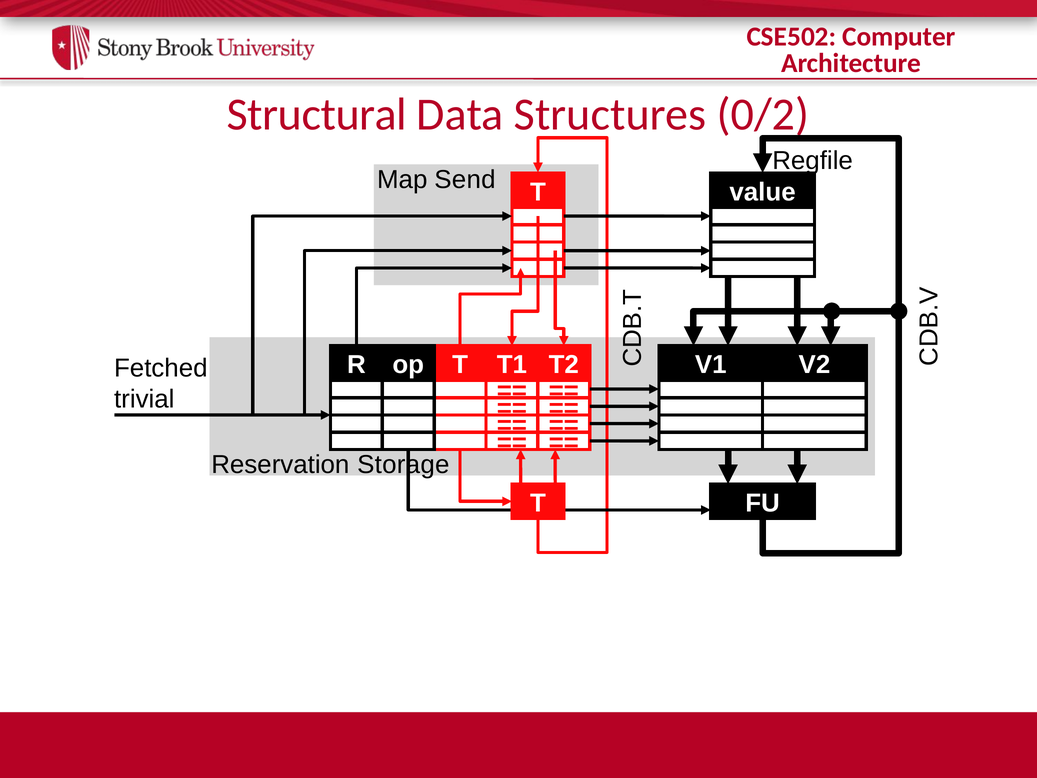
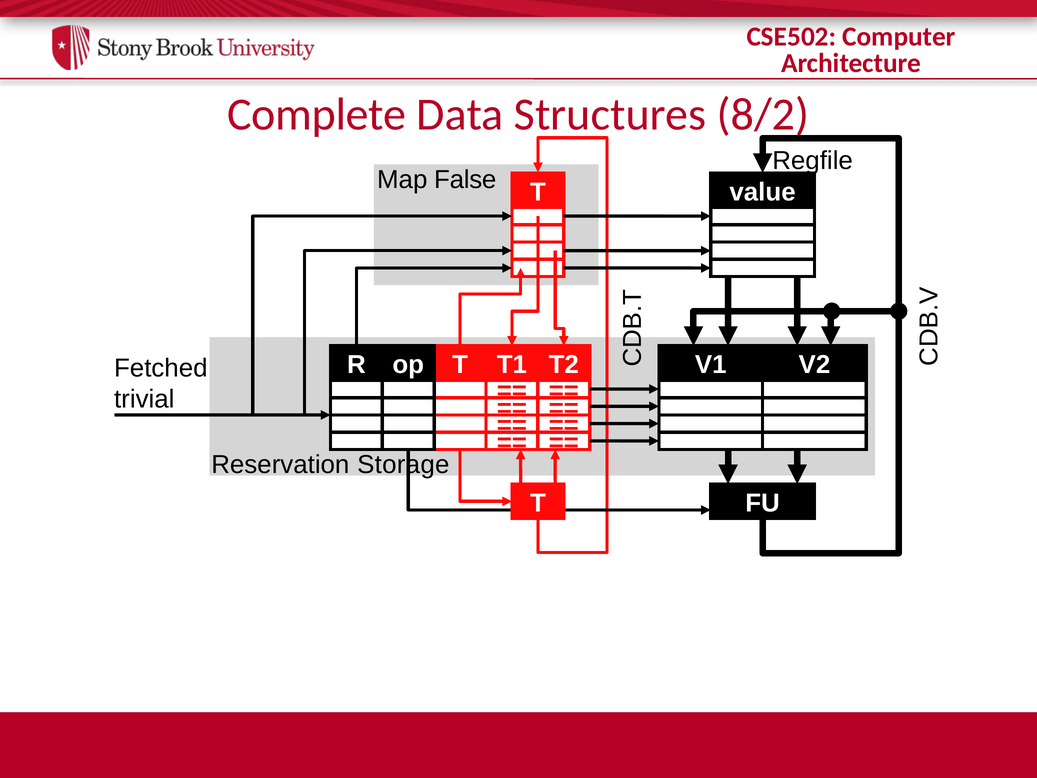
Structural: Structural -> Complete
0/2: 0/2 -> 8/2
Send: Send -> False
